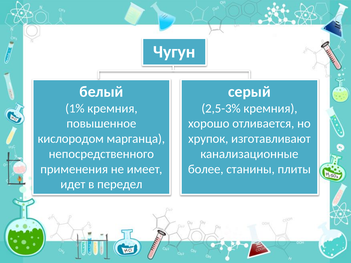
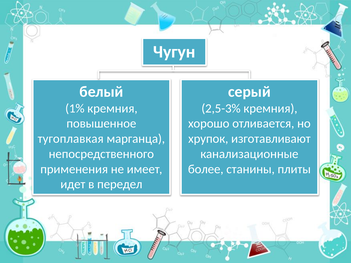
кислородом: кислородом -> тугоплавкая
